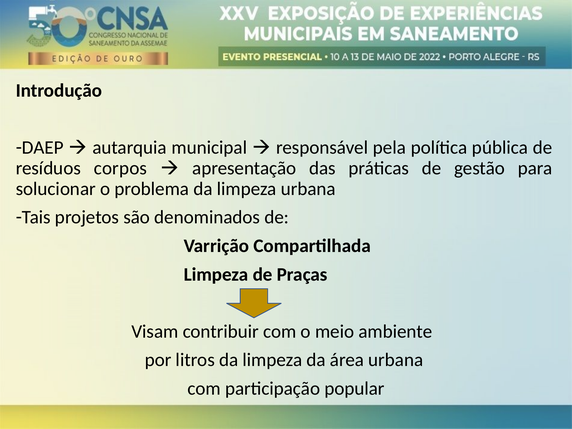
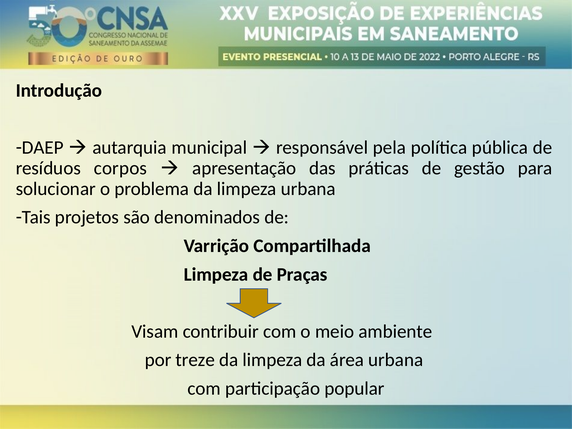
litros: litros -> treze
